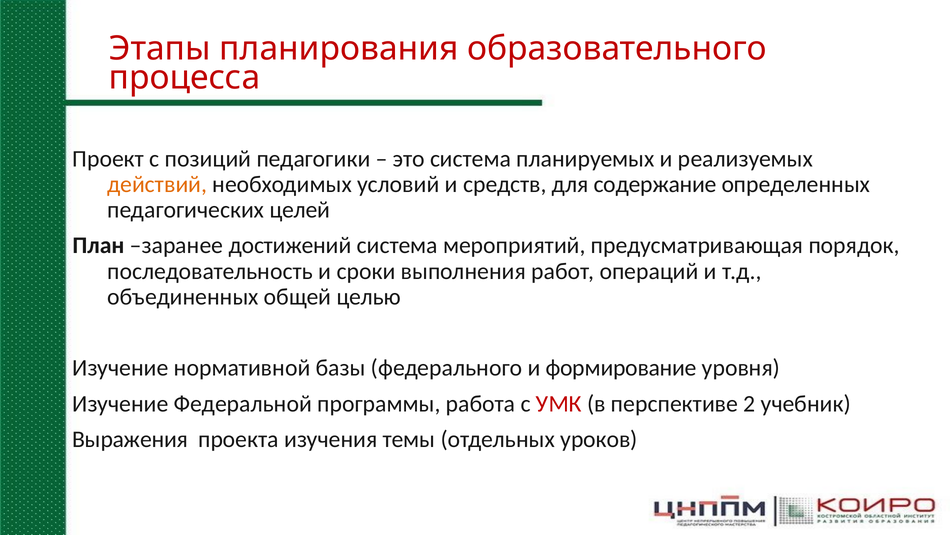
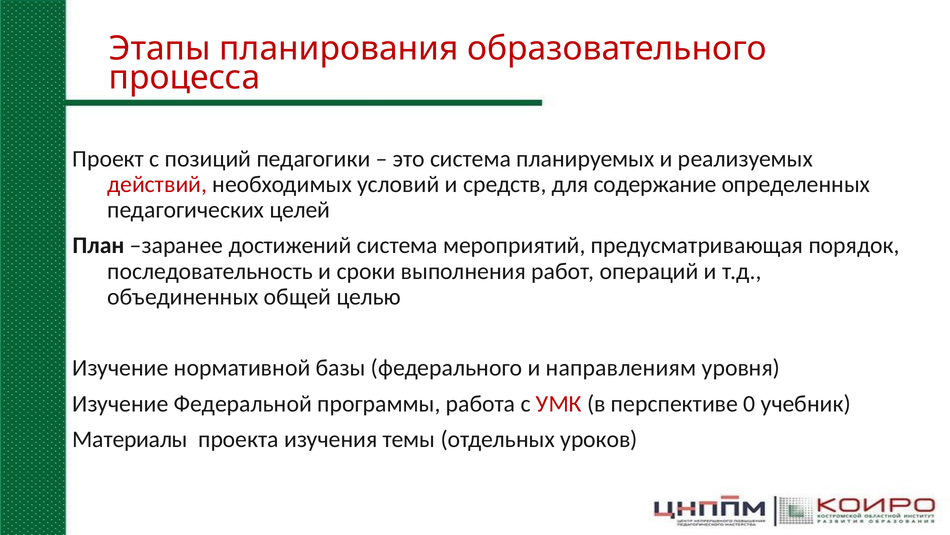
действий colour: orange -> red
формирование: формирование -> направлениям
2: 2 -> 0
Выражения: Выражения -> Материалы
